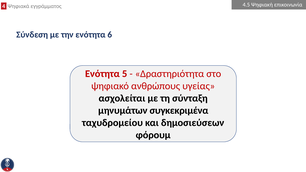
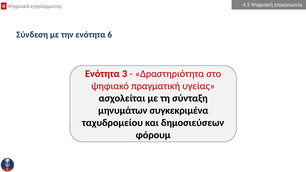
5: 5 -> 3
ανθρώπους: ανθρώπους -> πραγματική
